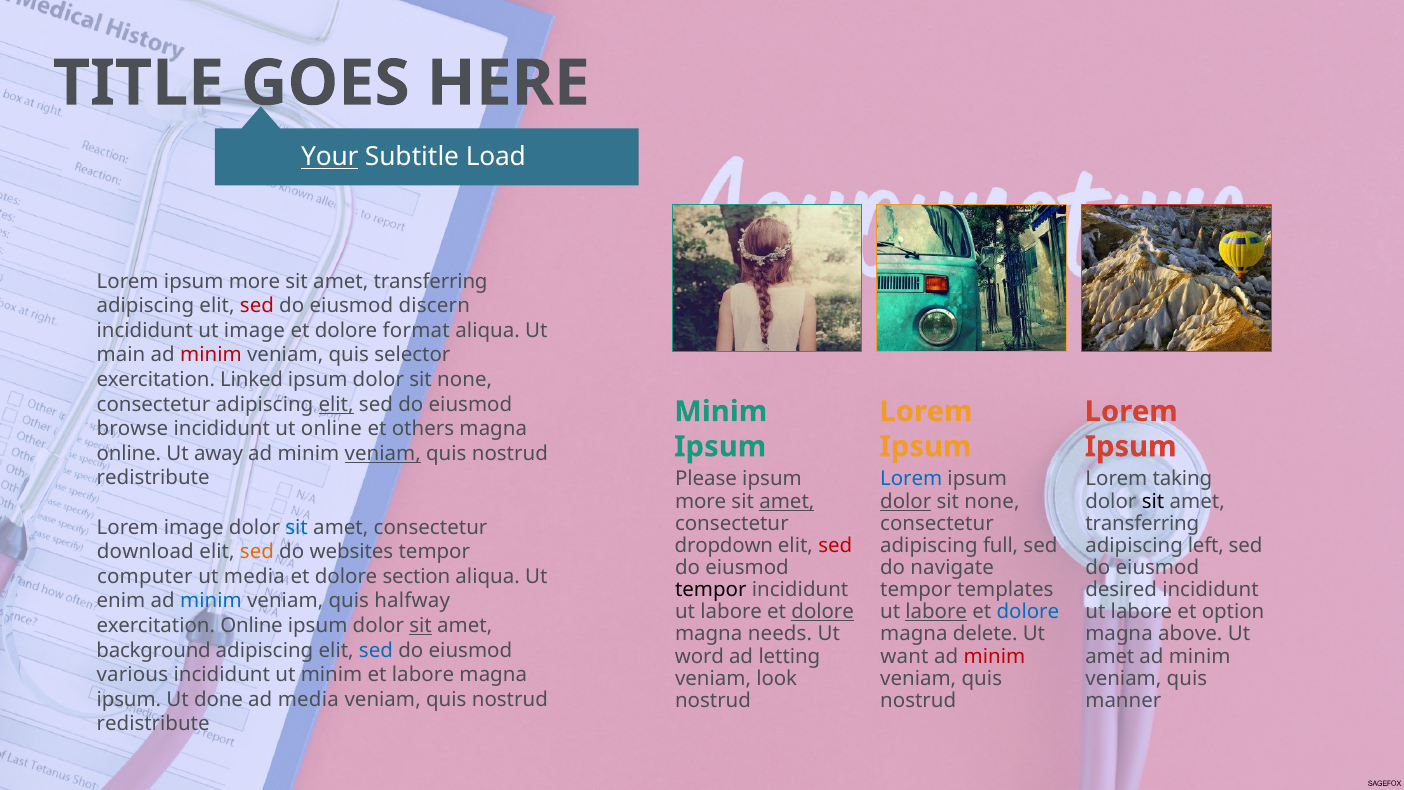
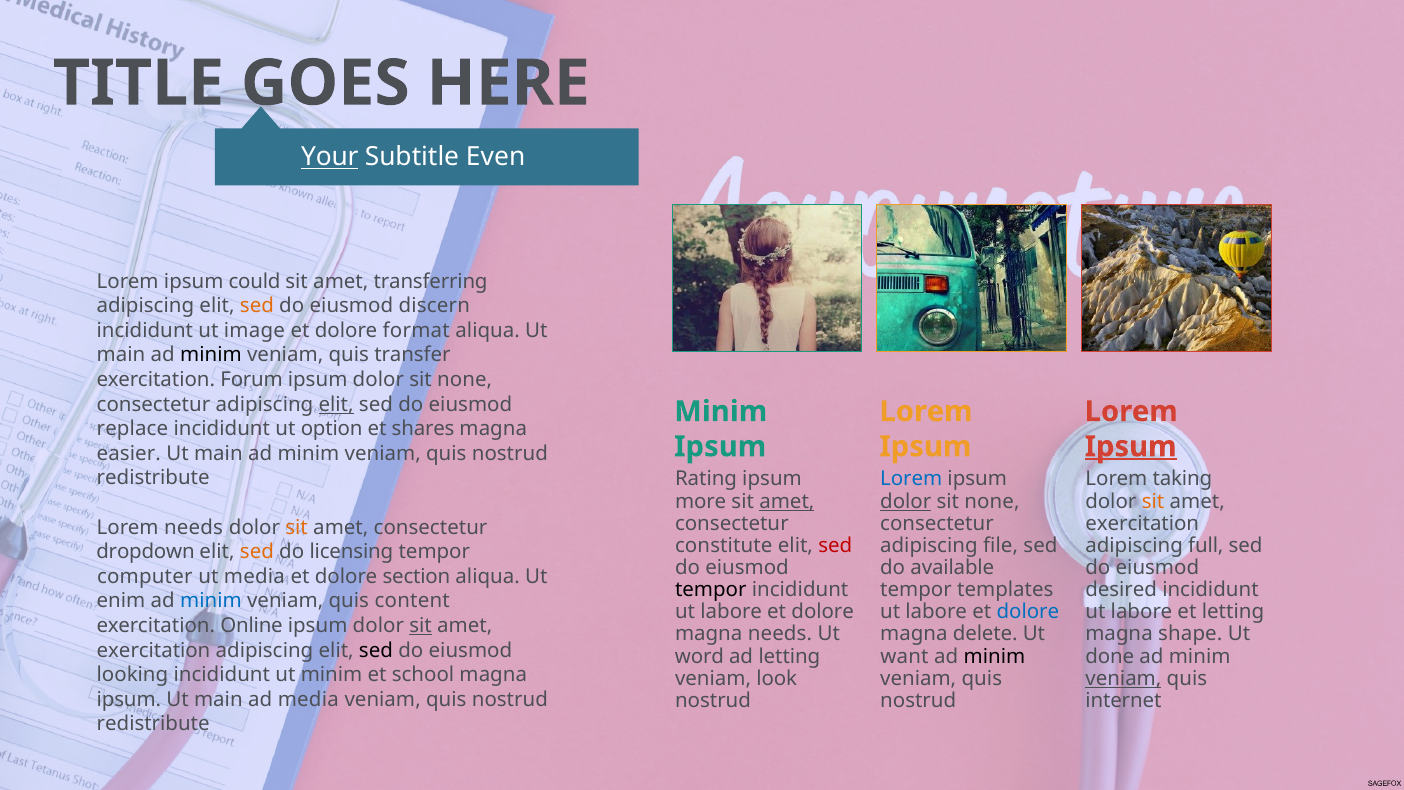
Load: Load -> Even
Lorem ipsum more: more -> could
sed at (257, 306) colour: red -> orange
minim at (211, 355) colour: red -> black
selector: selector -> transfer
Linked: Linked -> Forum
browse: browse -> replace
ut online: online -> option
others: others -> shares
Ipsum at (1131, 446) underline: none -> present
online at (129, 453): online -> easier
away at (218, 453): away -> main
veniam at (383, 453) underline: present -> none
Please: Please -> Rating
sit at (1153, 501) colour: black -> orange
transferring at (1142, 523): transferring -> exercitation
Lorem image: image -> needs
sit at (297, 527) colour: blue -> orange
dropdown: dropdown -> constitute
full: full -> file
left: left -> full
download: download -> dropdown
websites: websites -> licensing
navigate: navigate -> available
halfway: halfway -> content
dolore at (823, 612) underline: present -> none
labore at (936, 612) underline: present -> none
et option: option -> letting
above: above -> shape
background at (154, 650): background -> exercitation
sed at (376, 650) colour: blue -> black
minim at (994, 656) colour: red -> black
amet at (1110, 656): amet -> done
various: various -> looking
et labore: labore -> school
veniam at (1123, 678) underline: none -> present
done at (218, 699): done -> main
manner: manner -> internet
